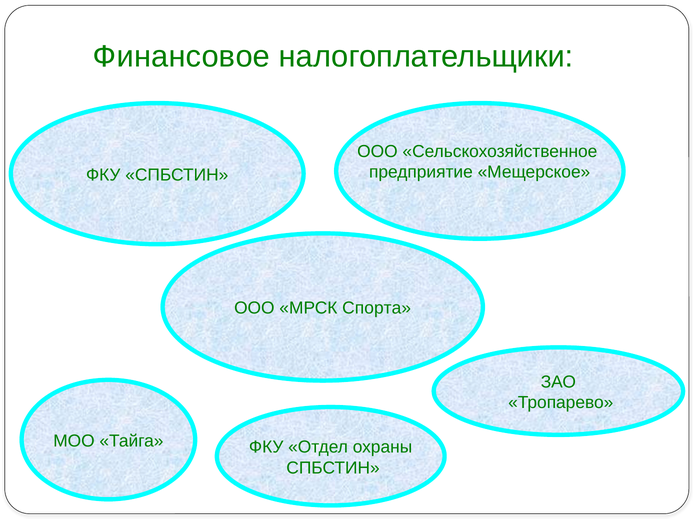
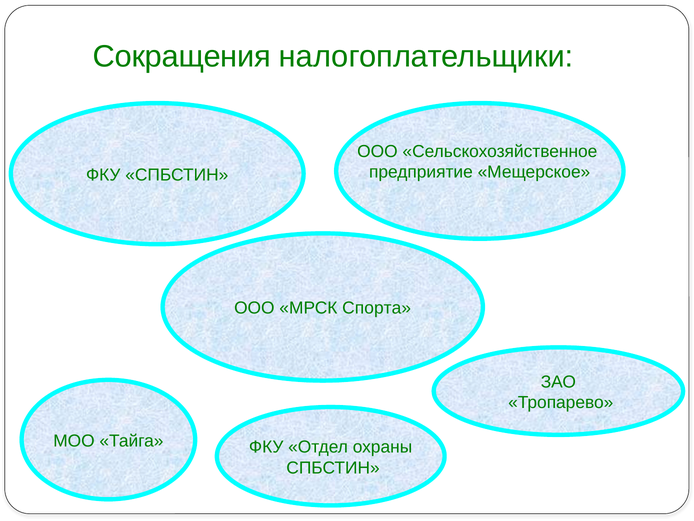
Финансовое: Финансовое -> Сокращения
